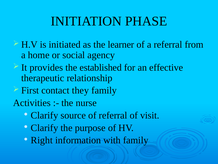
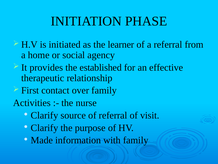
they: they -> over
Right: Right -> Made
